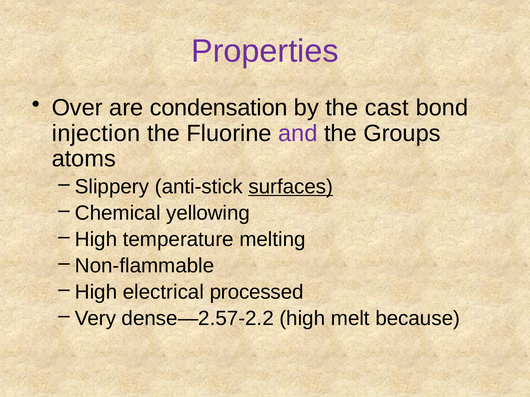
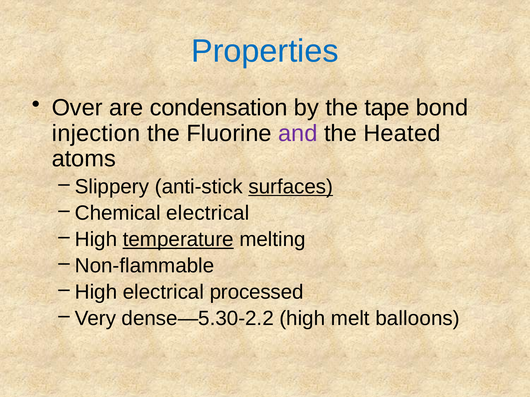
Properties colour: purple -> blue
cast: cast -> tape
Groups: Groups -> Heated
Chemical yellowing: yellowing -> electrical
temperature underline: none -> present
dense—2.57-2.2: dense—2.57-2.2 -> dense—5.30-2.2
because: because -> balloons
